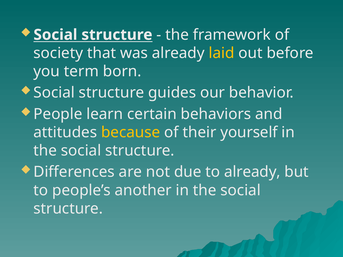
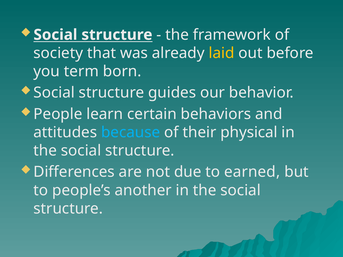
because colour: yellow -> light blue
yourself: yourself -> physical
to already: already -> earned
